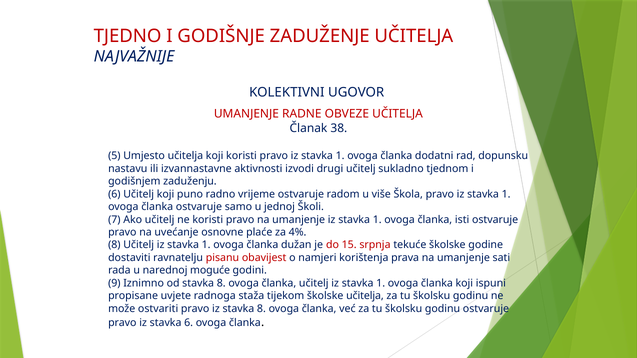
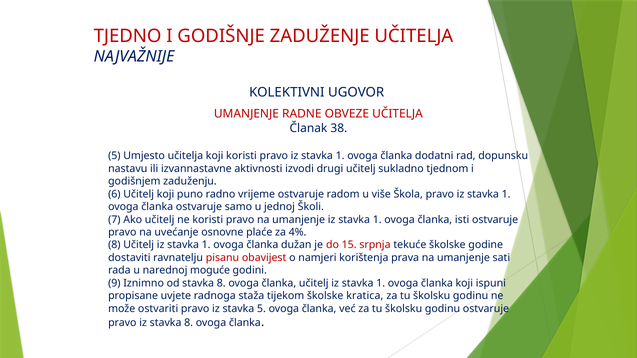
školske učitelja: učitelja -> kratica
iz stavka 8: 8 -> 5
iz stavka 6: 6 -> 8
